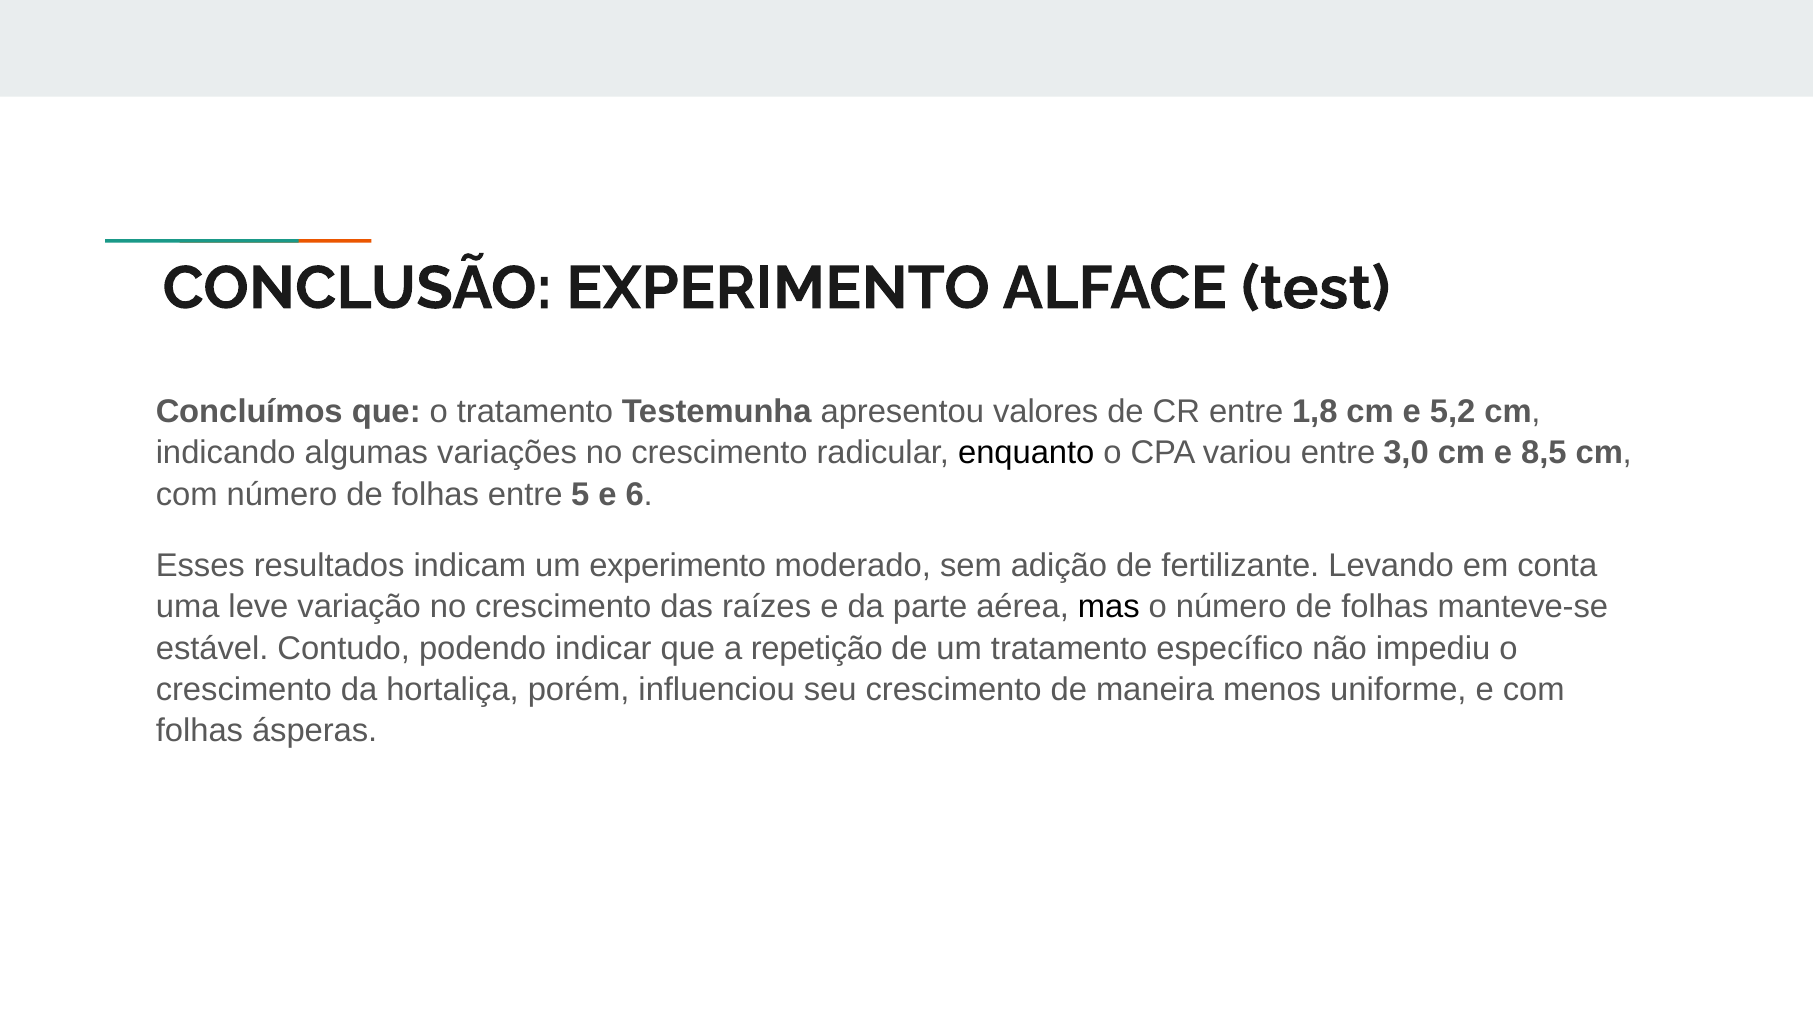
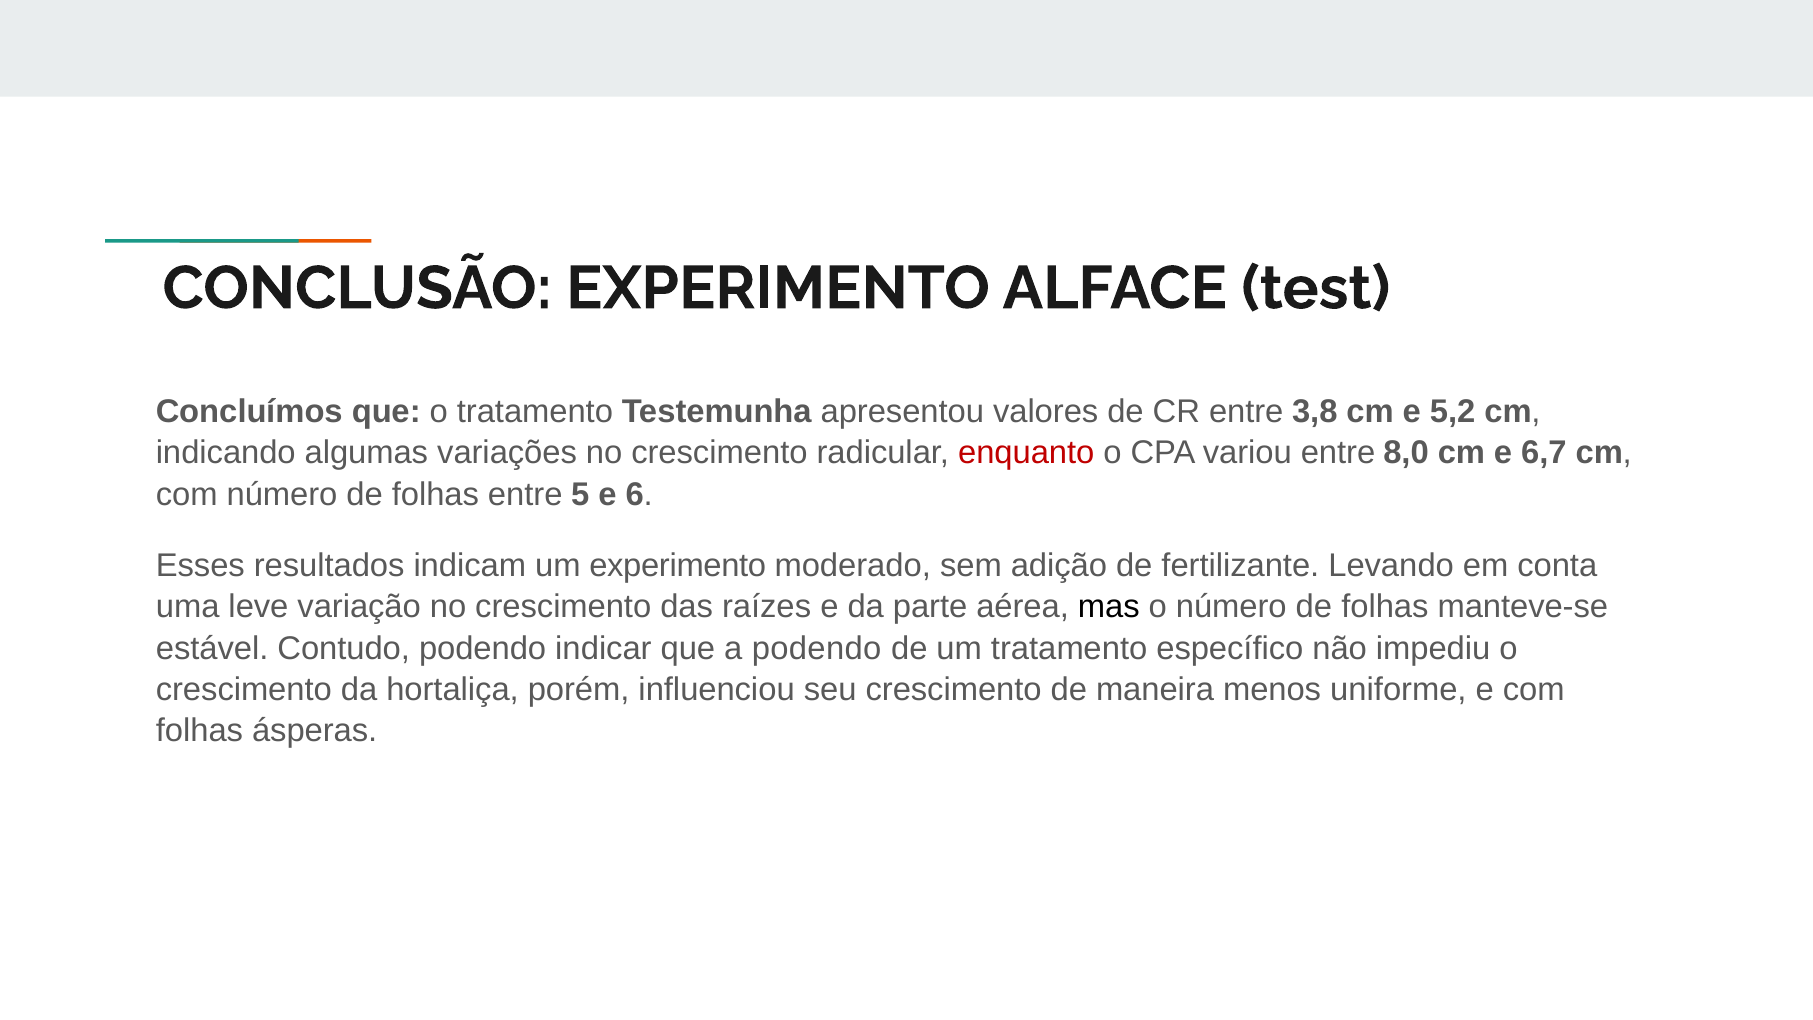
1,8: 1,8 -> 3,8
enquanto colour: black -> red
3,0: 3,0 -> 8,0
8,5: 8,5 -> 6,7
a repetição: repetição -> podendo
